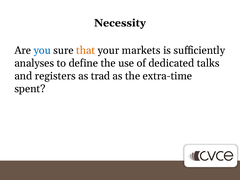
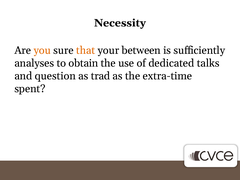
you colour: blue -> orange
markets: markets -> between
define: define -> obtain
registers: registers -> question
